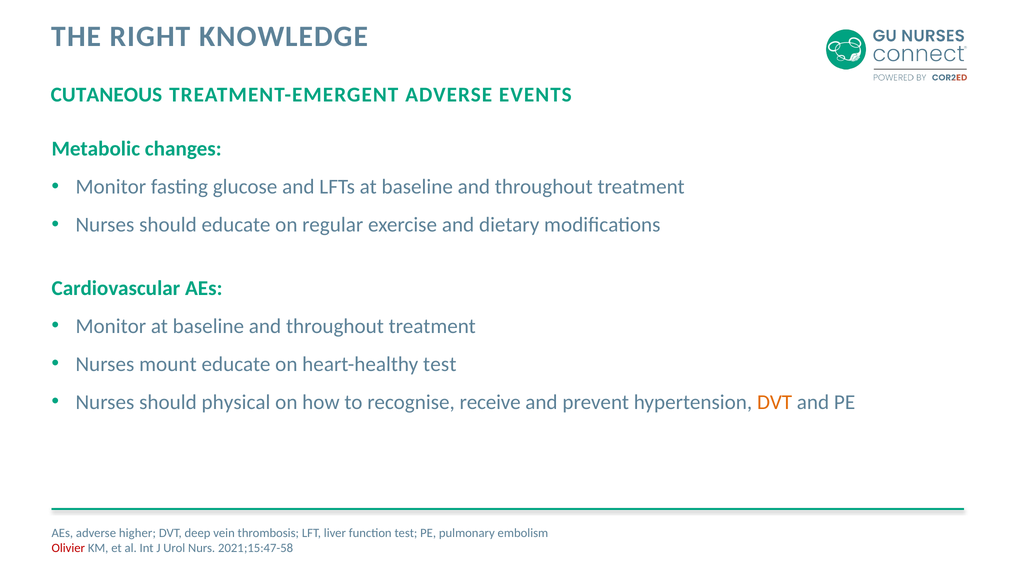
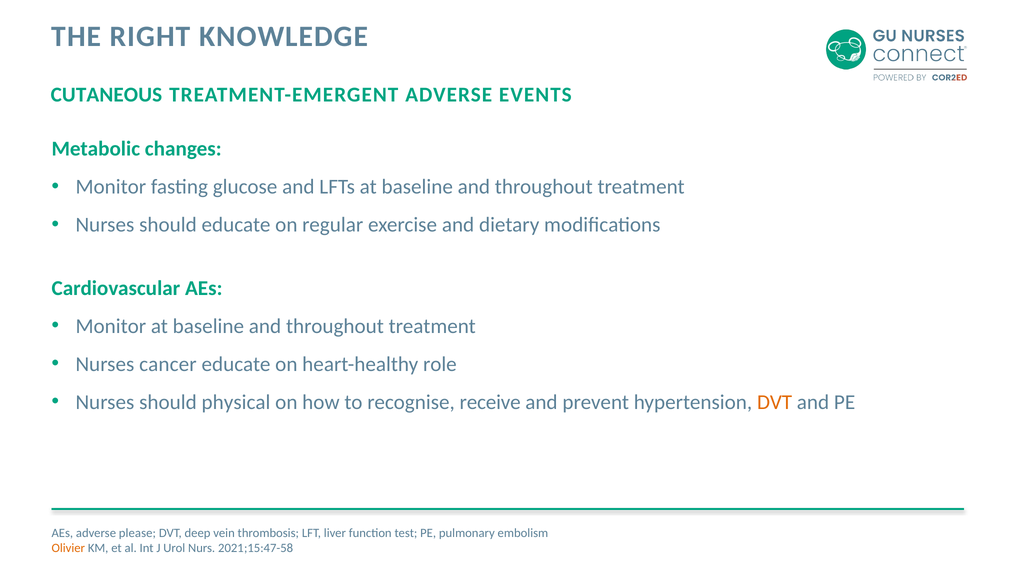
mount: mount -> cancer
heart-healthy test: test -> role
higher: higher -> please
Olivier colour: red -> orange
